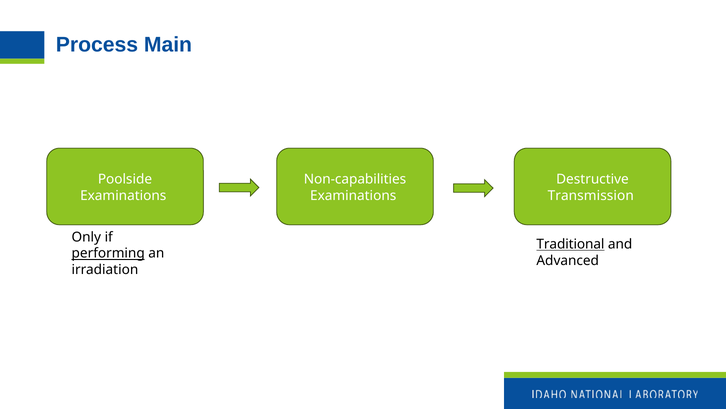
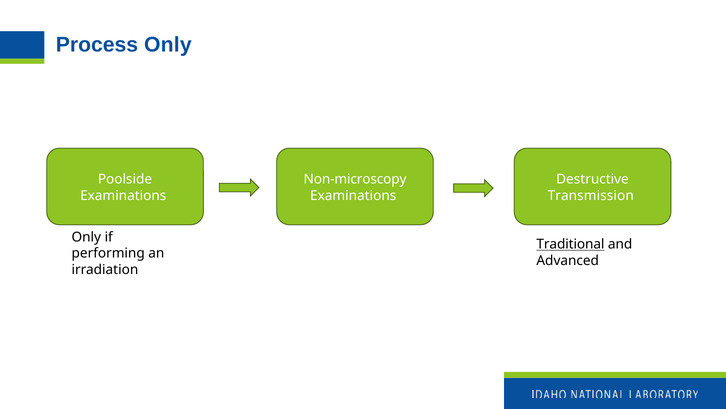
Process Main: Main -> Only
Non-capabilities: Non-capabilities -> Non-microscopy
performing underline: present -> none
